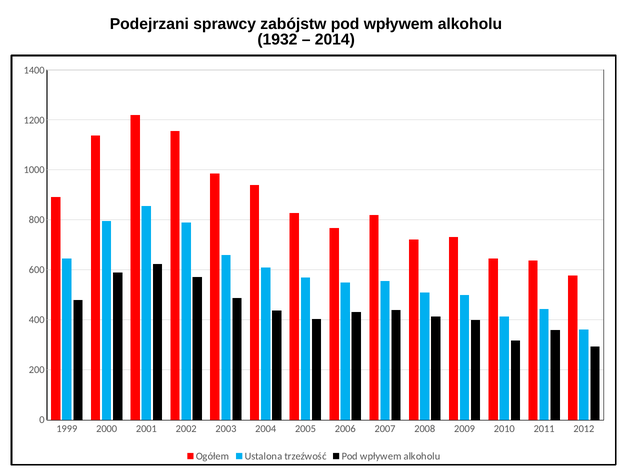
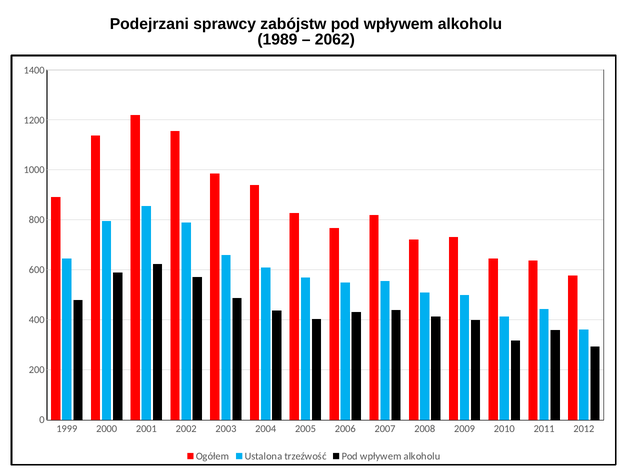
1932: 1932 -> 1989
2014: 2014 -> 2062
